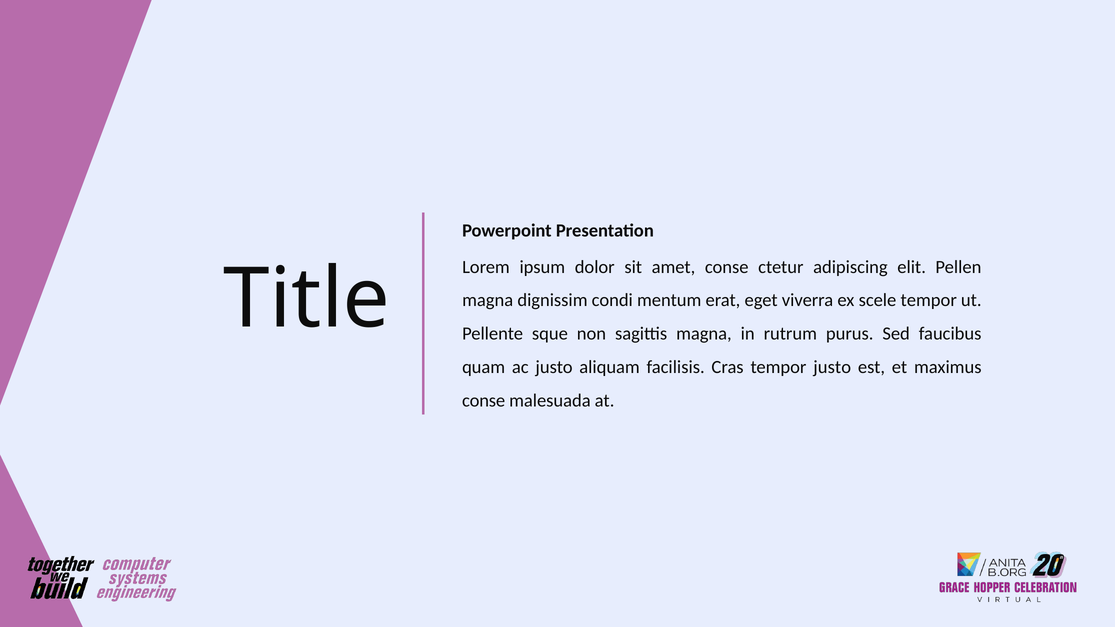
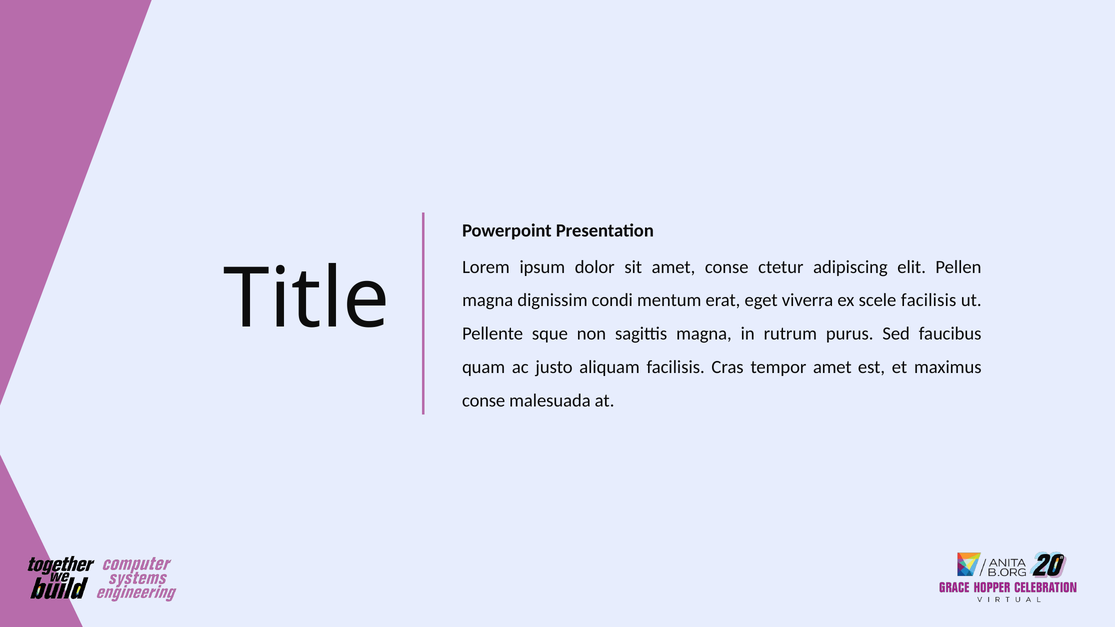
scele tempor: tempor -> facilisis
tempor justo: justo -> amet
